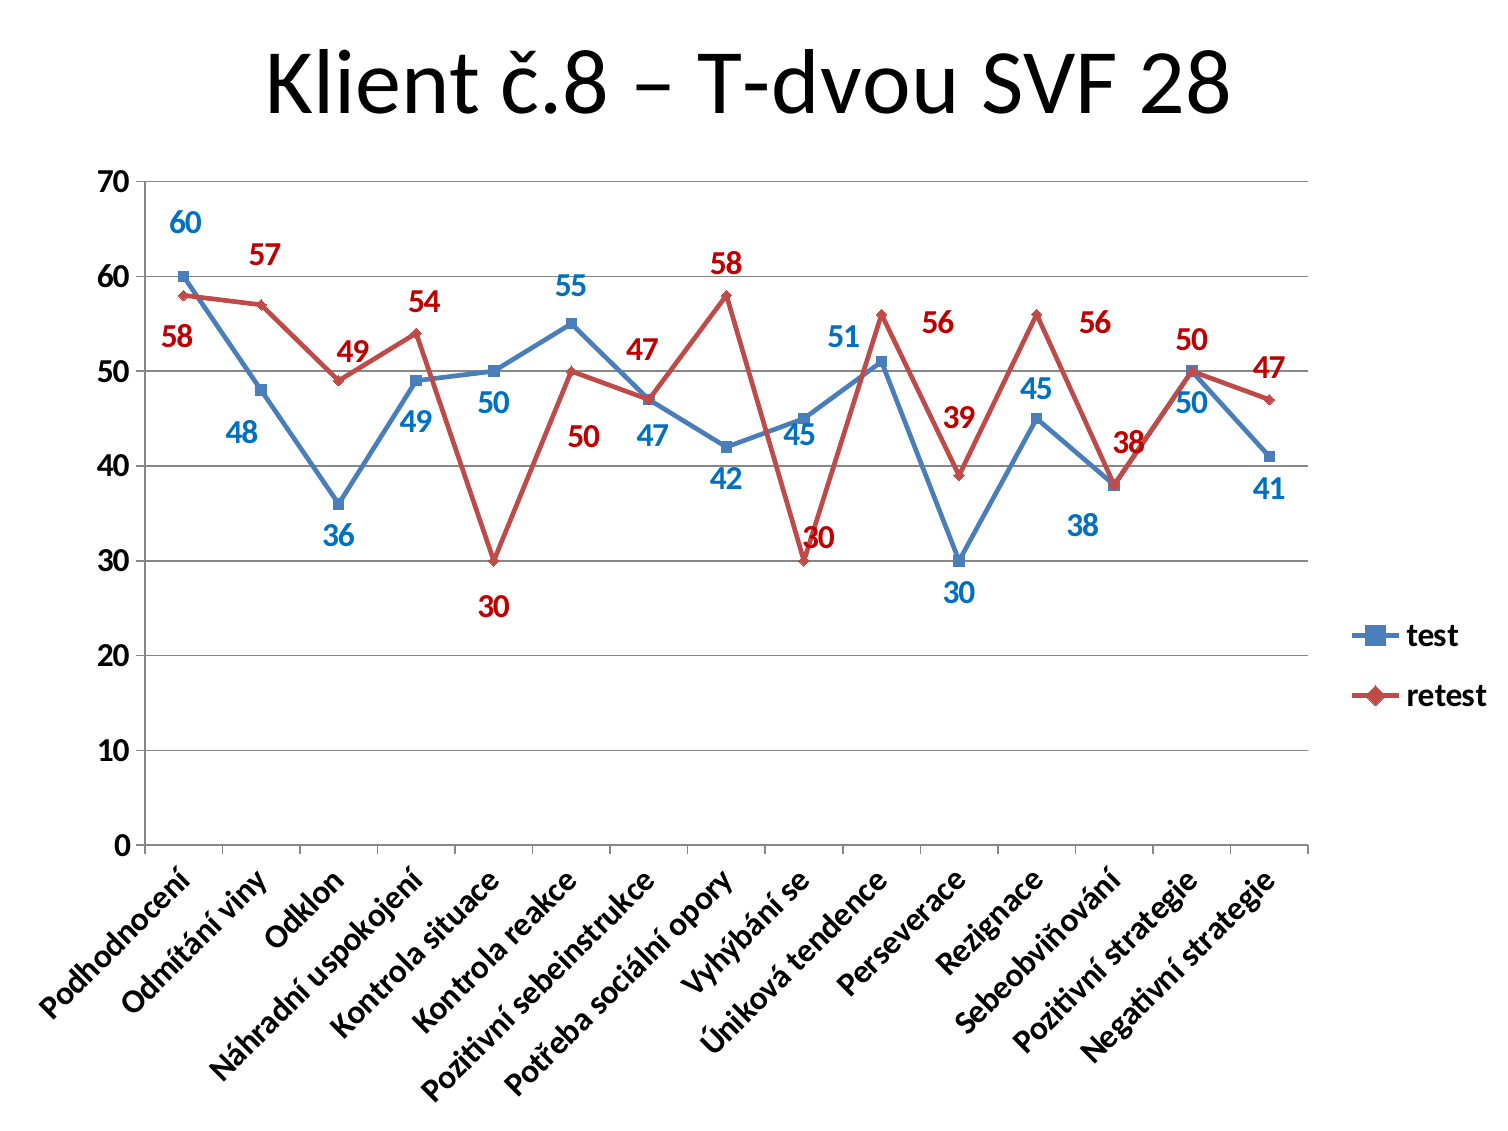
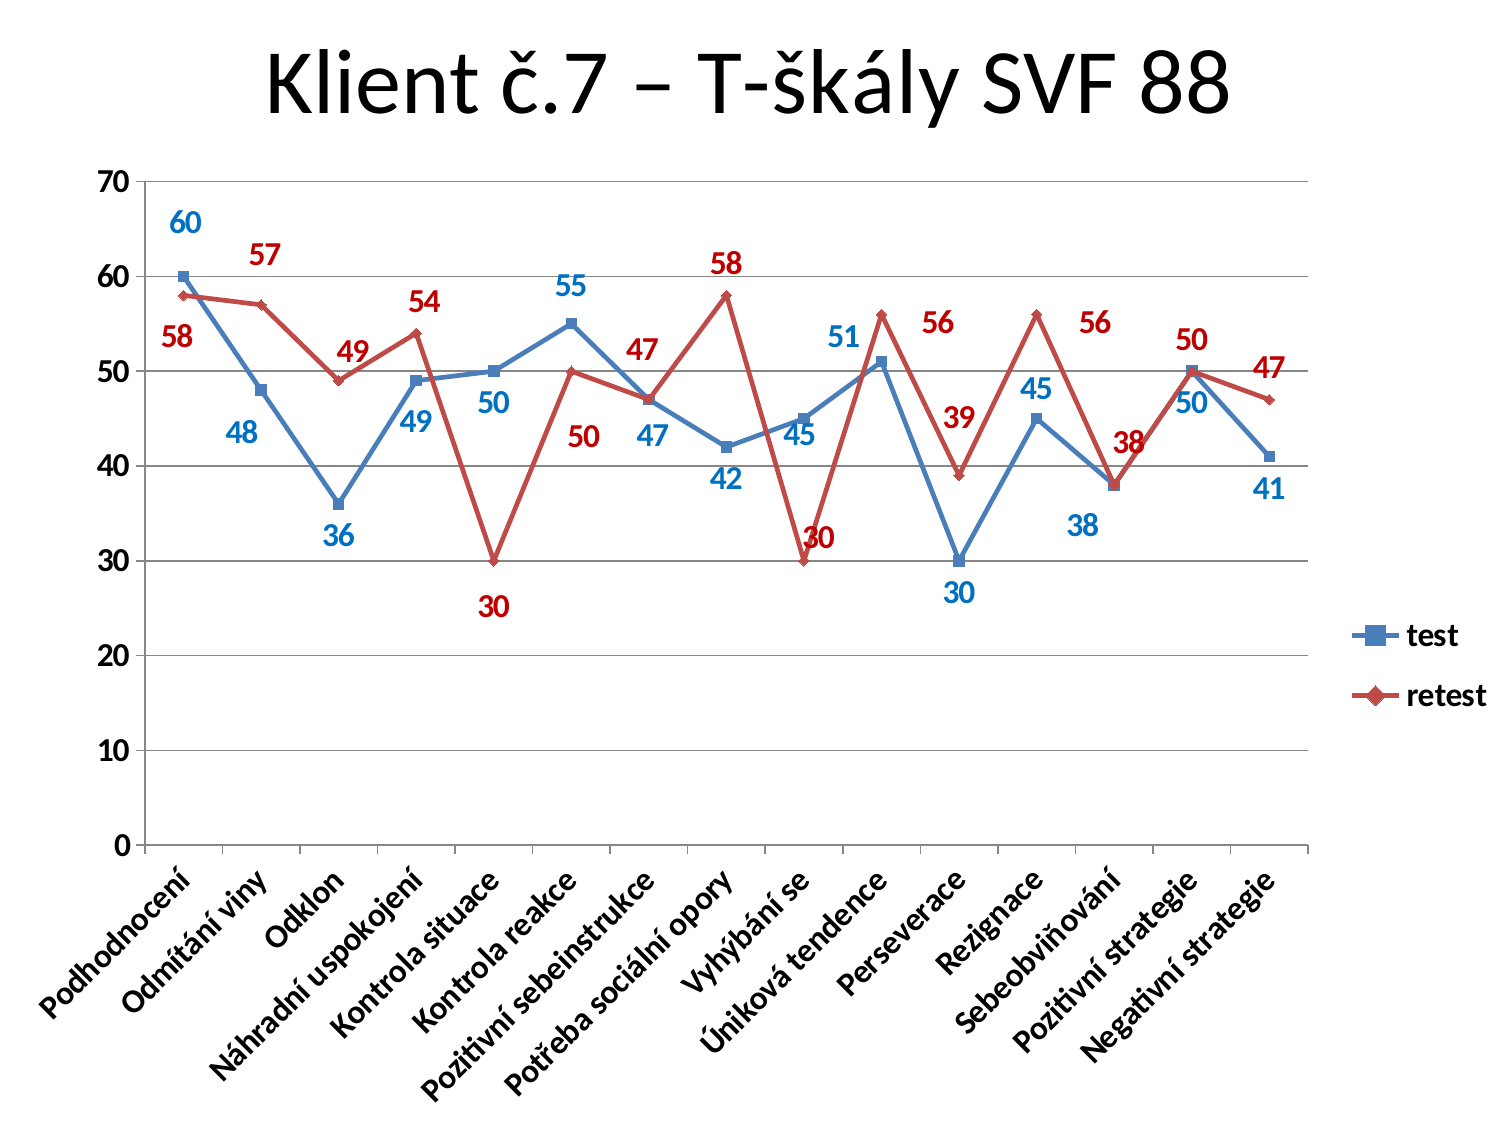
č.8: č.8 -> č.7
T-dvou: T-dvou -> T-škály
28: 28 -> 88
